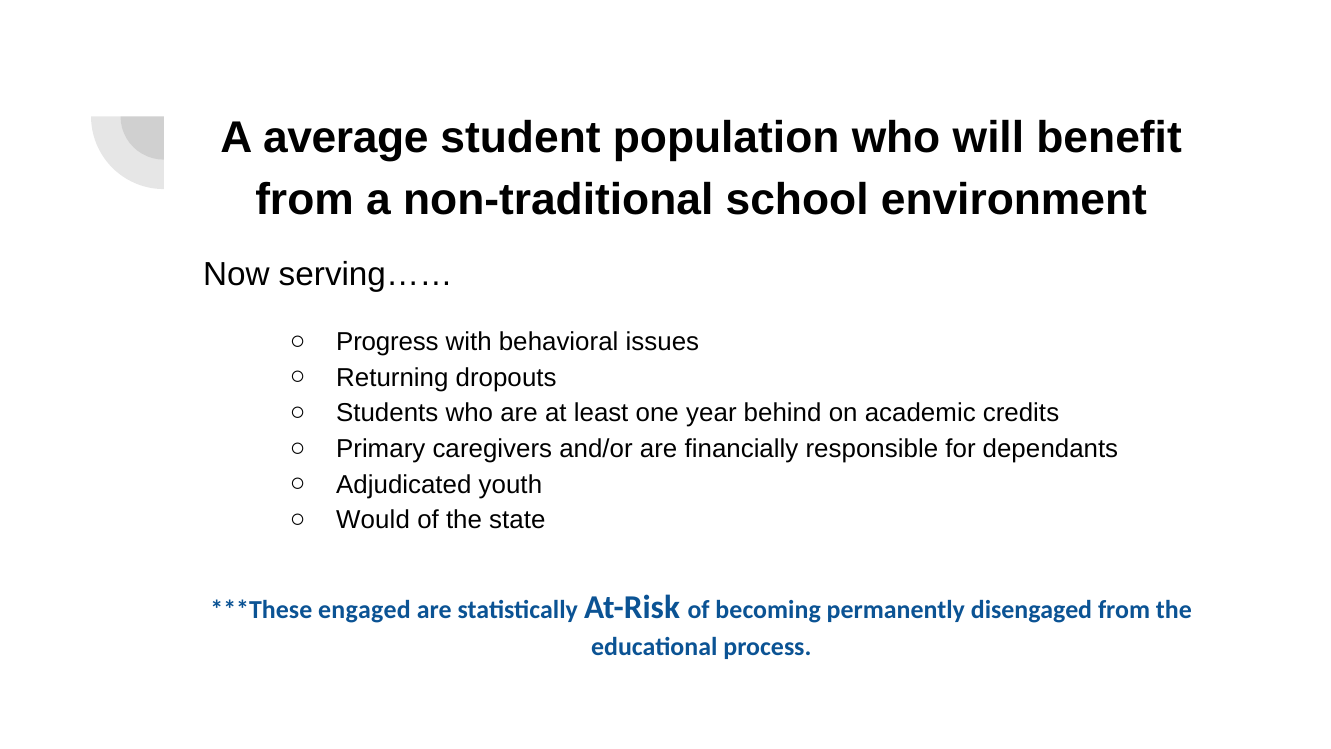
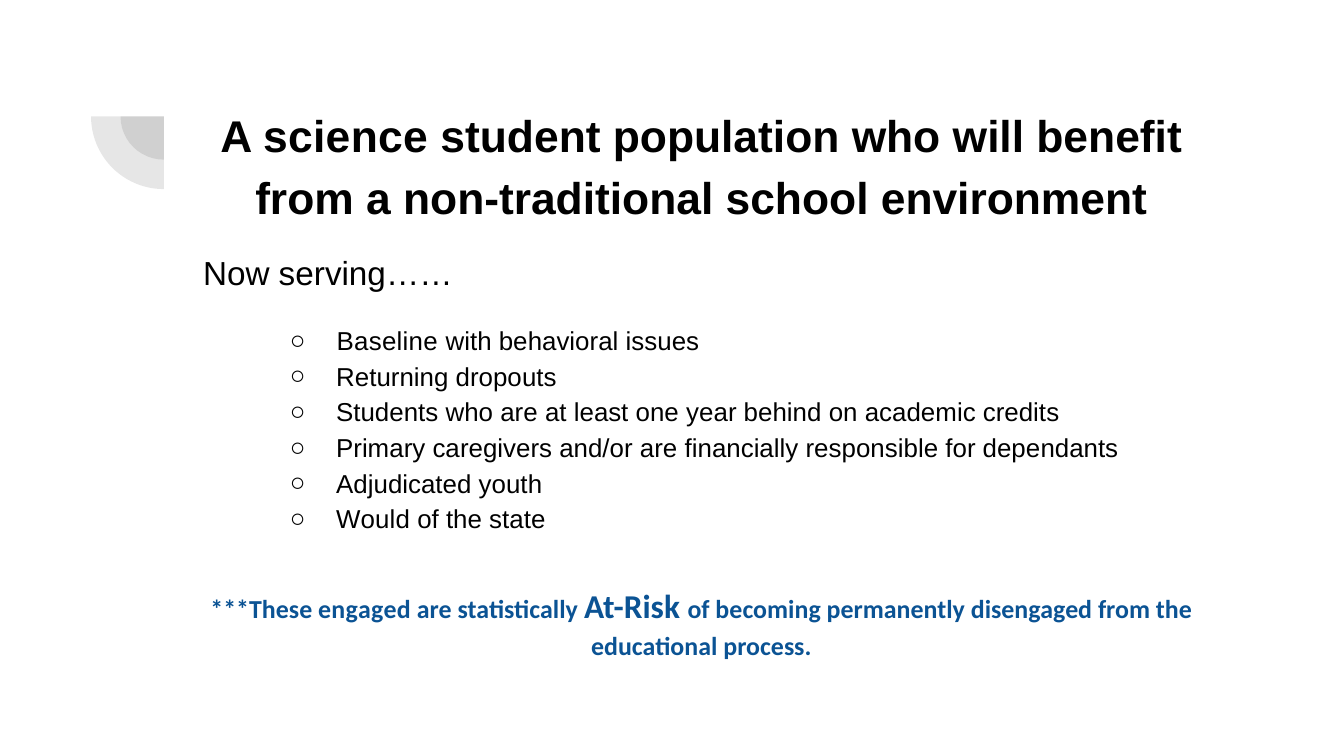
average: average -> science
Progress: Progress -> Baseline
